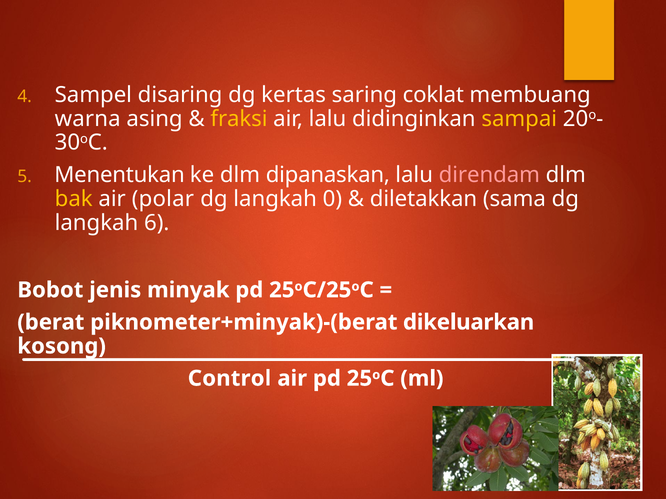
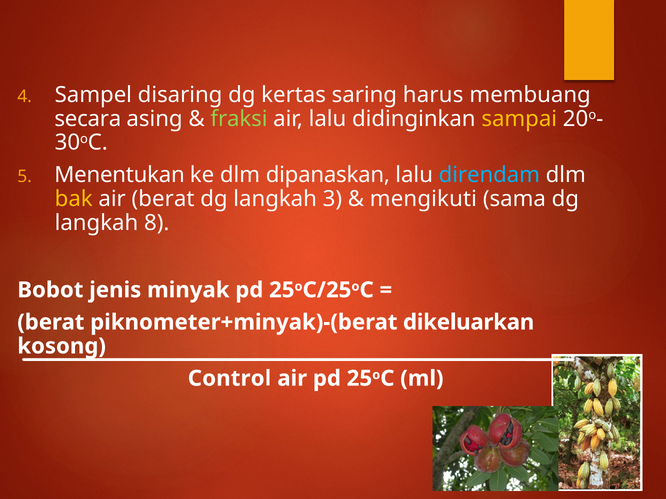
coklat: coklat -> harus
warna: warna -> secara
fraksi colour: yellow -> light green
direndam colour: pink -> light blue
air polar: polar -> berat
0: 0 -> 3
diletakkan: diletakkan -> mengikuti
6: 6 -> 8
